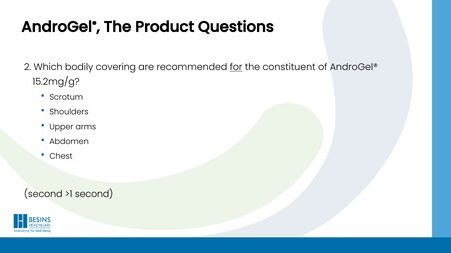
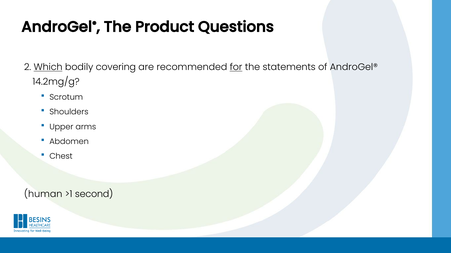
Which underline: none -> present
constituent: constituent -> statements
15.2mg/g: 15.2mg/g -> 14.2mg/g
second at (43, 195): second -> human
